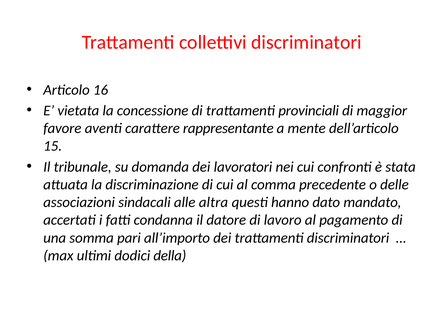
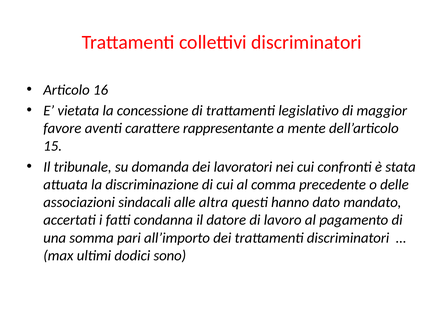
provinciali: provinciali -> legislativo
della: della -> sono
